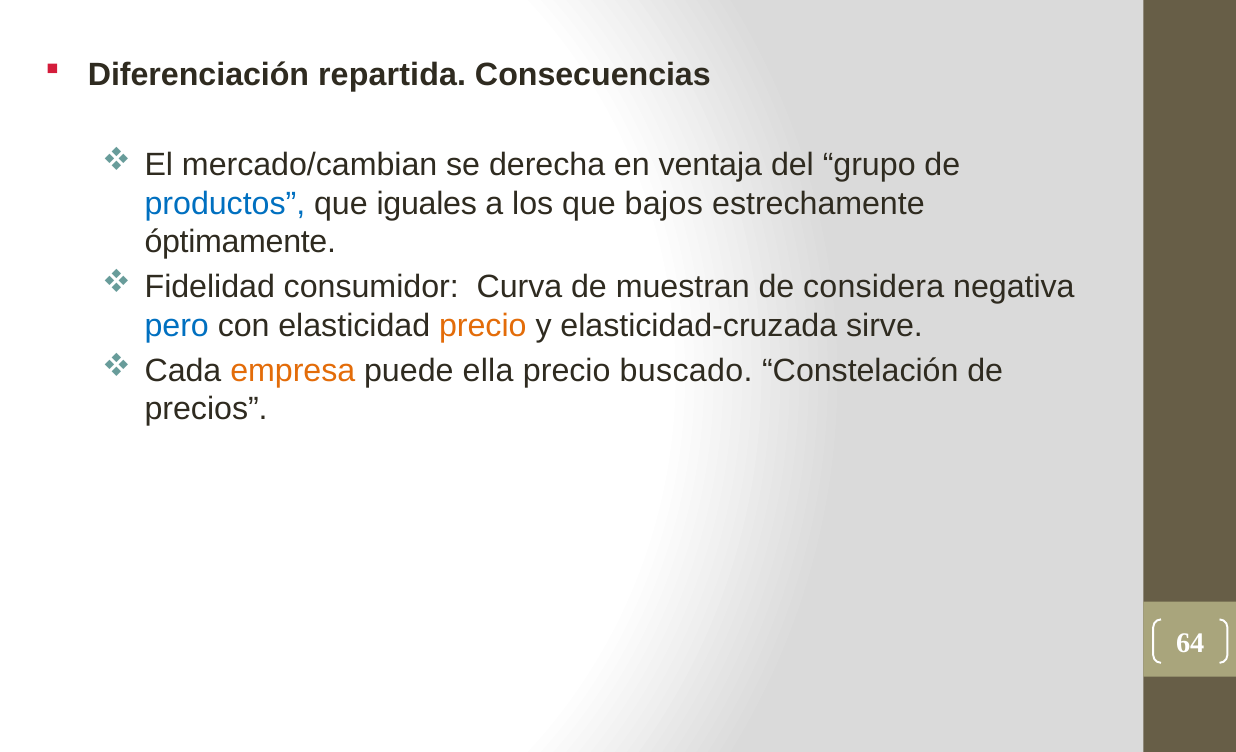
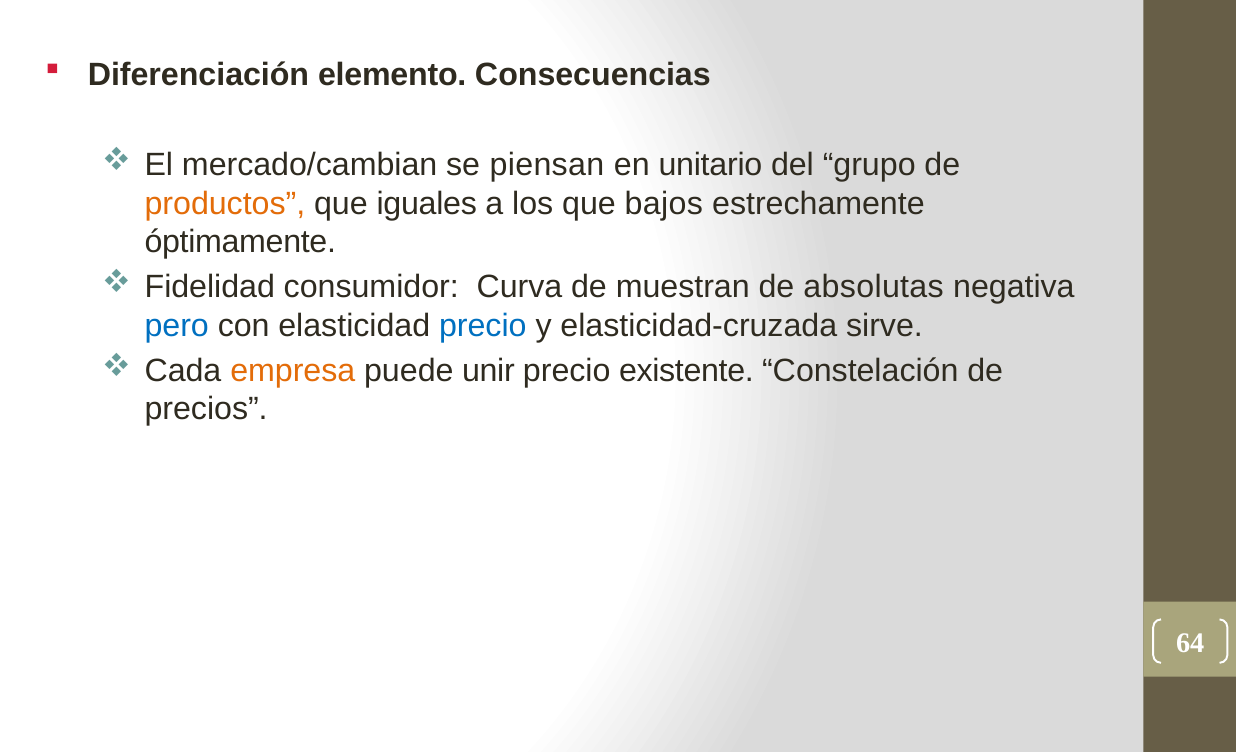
repartida: repartida -> elemento
derecha: derecha -> piensan
ventaja: ventaja -> unitario
productos colour: blue -> orange
considera: considera -> absolutas
precio at (483, 326) colour: orange -> blue
ella: ella -> unir
buscado: buscado -> existente
